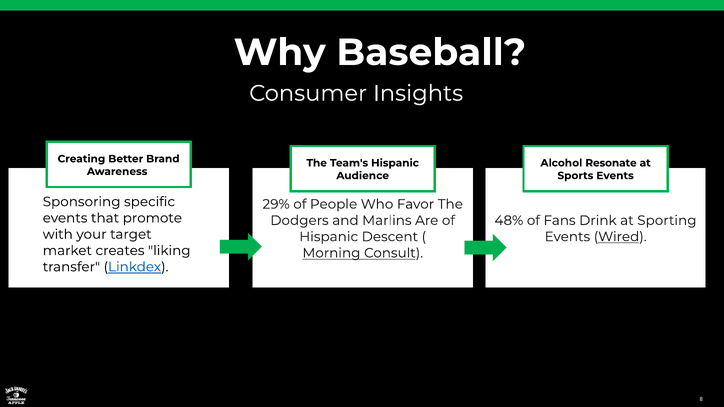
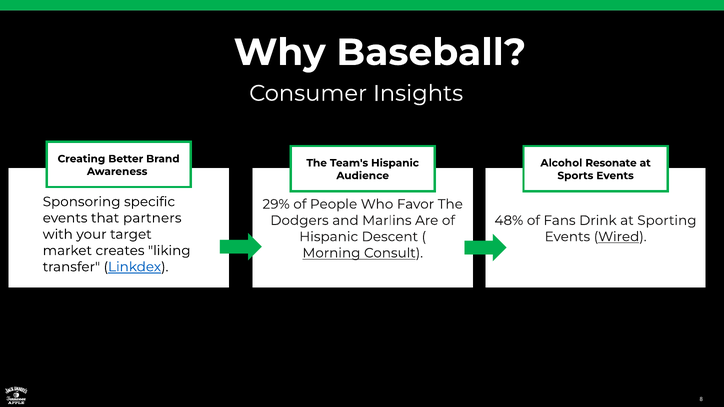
promote: promote -> partners
